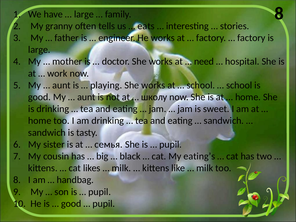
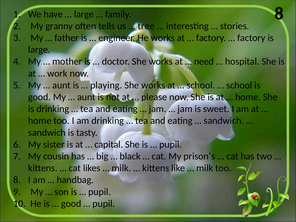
eats: eats -> tree
школу: школу -> please
семья: семья -> capital
eating’s: eating’s -> prison’s
